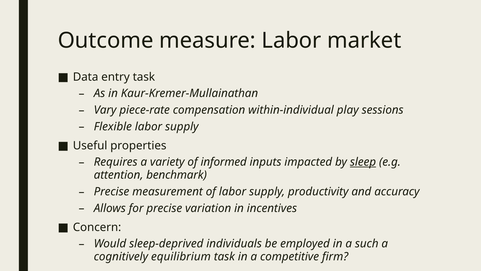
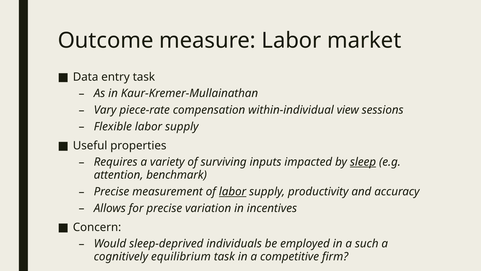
play: play -> view
informed: informed -> surviving
labor at (233, 191) underline: none -> present
